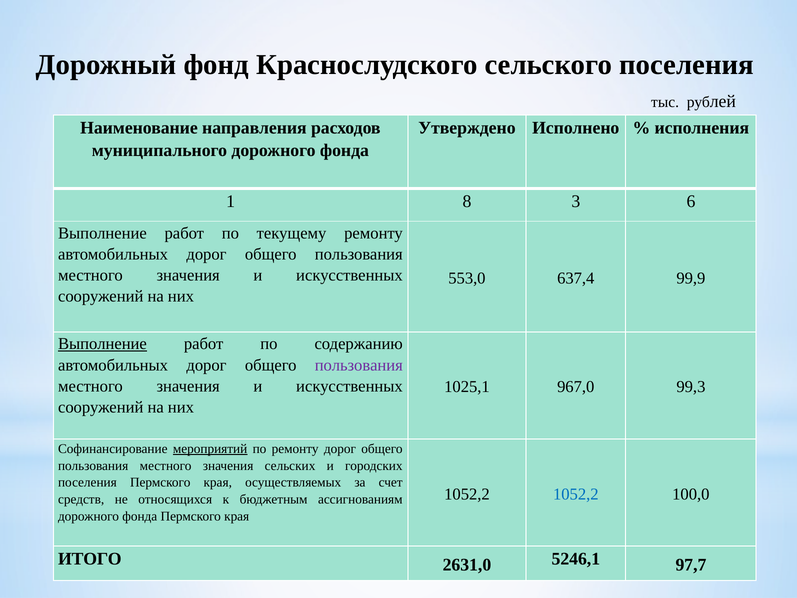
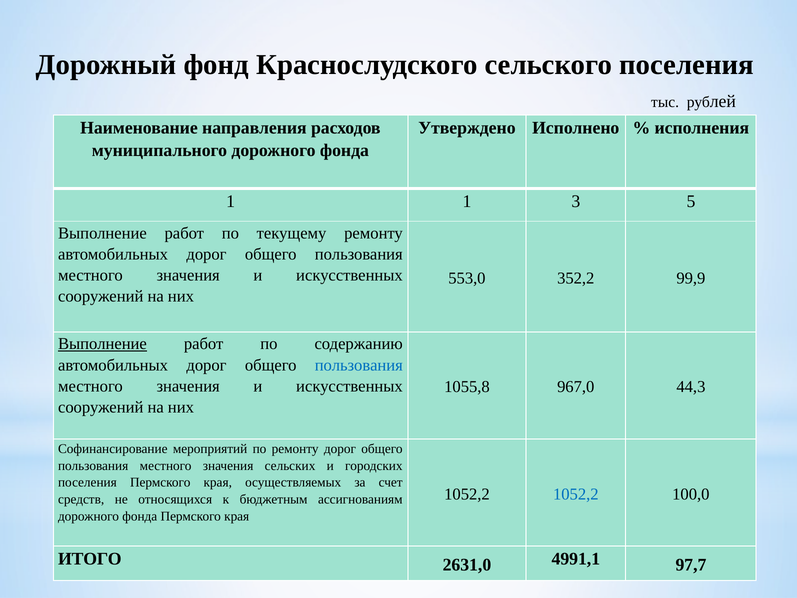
1 8: 8 -> 1
6: 6 -> 5
637,4: 637,4 -> 352,2
пользования at (359, 365) colour: purple -> blue
1025,1: 1025,1 -> 1055,8
99,3: 99,3 -> 44,3
мероприятий underline: present -> none
5246,1: 5246,1 -> 4991,1
